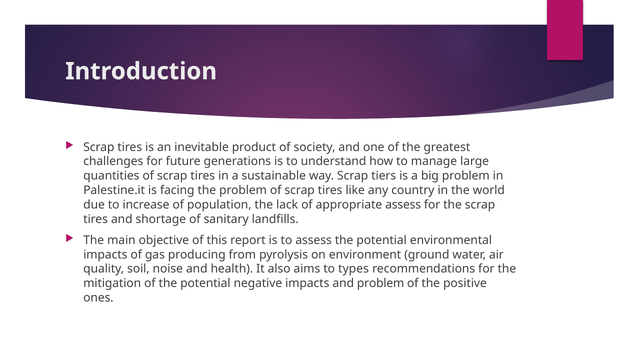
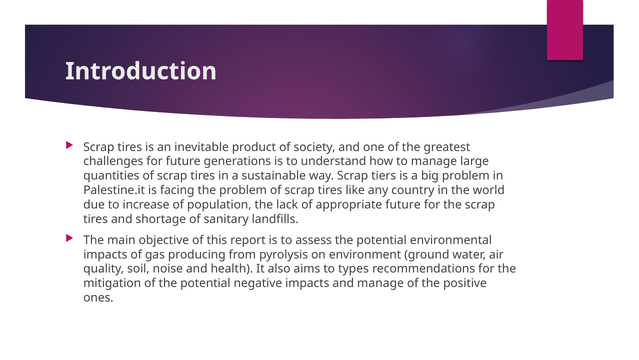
appropriate assess: assess -> future
and problem: problem -> manage
